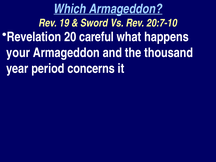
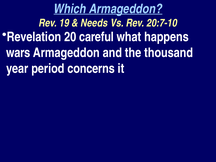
Sword: Sword -> Needs
your: your -> wars
